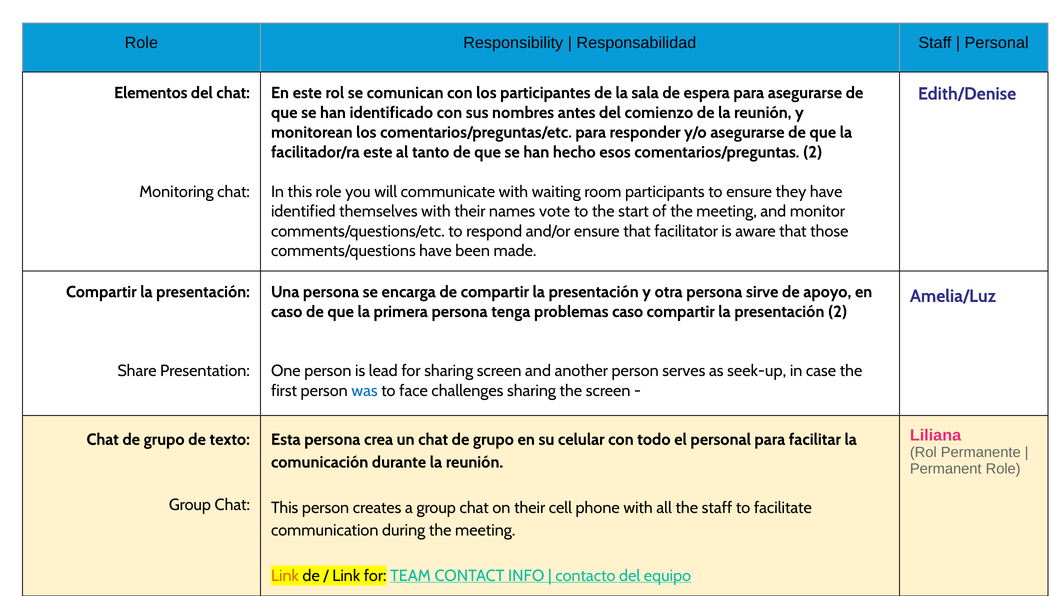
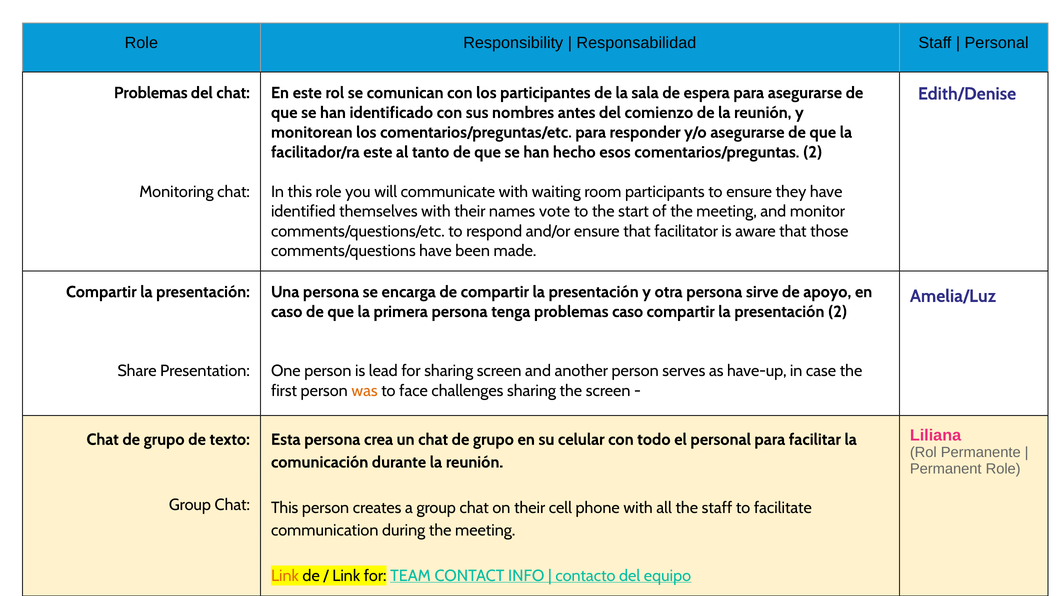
Elementos at (151, 93): Elementos -> Problemas
seek-up: seek-up -> have-up
was colour: blue -> orange
